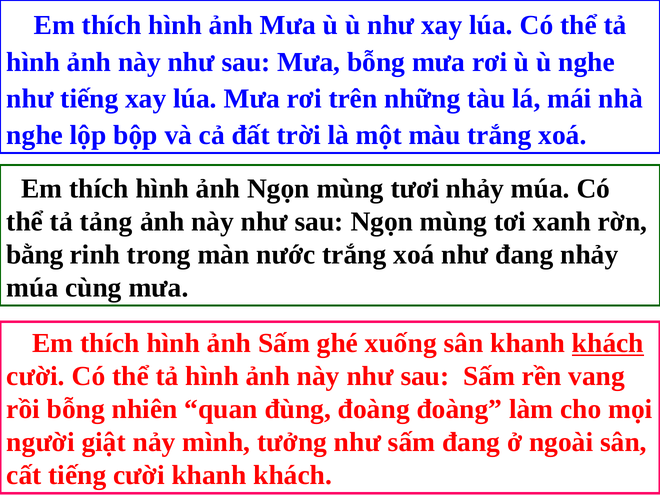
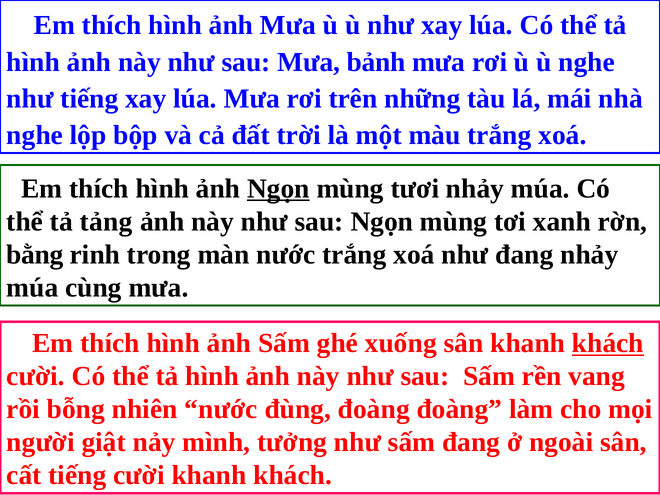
Mưa bỗng: bỗng -> bảnh
Ngọn at (278, 189) underline: none -> present
nhiên quan: quan -> nước
